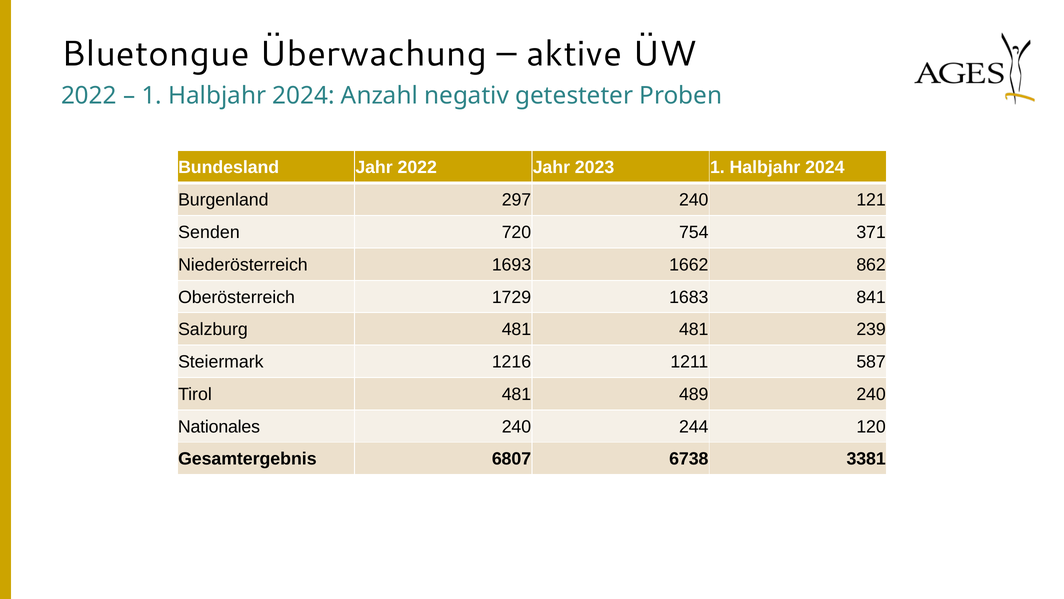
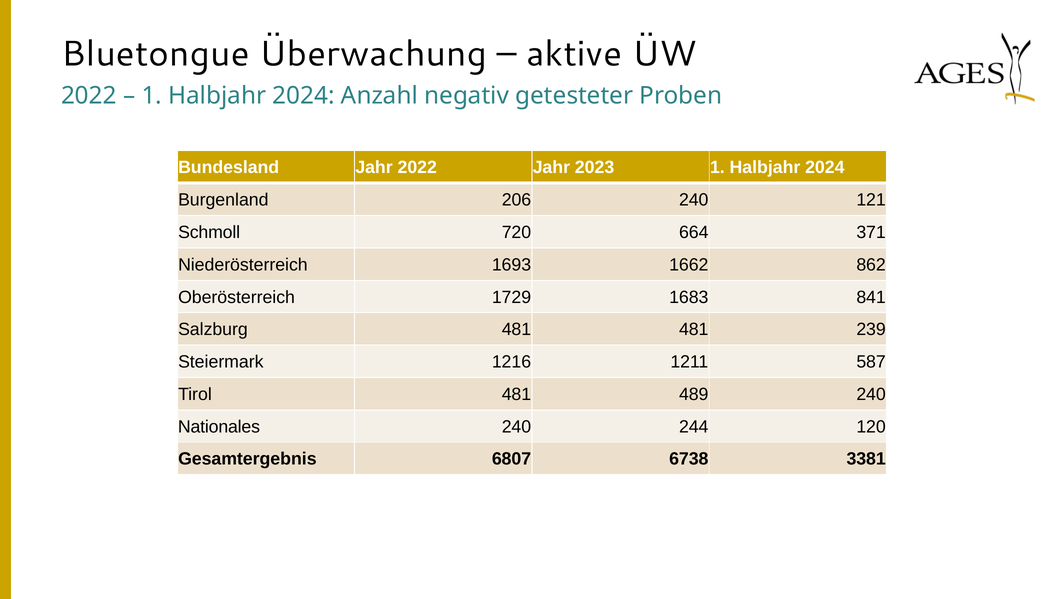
297: 297 -> 206
Senden: Senden -> Schmoll
754: 754 -> 664
